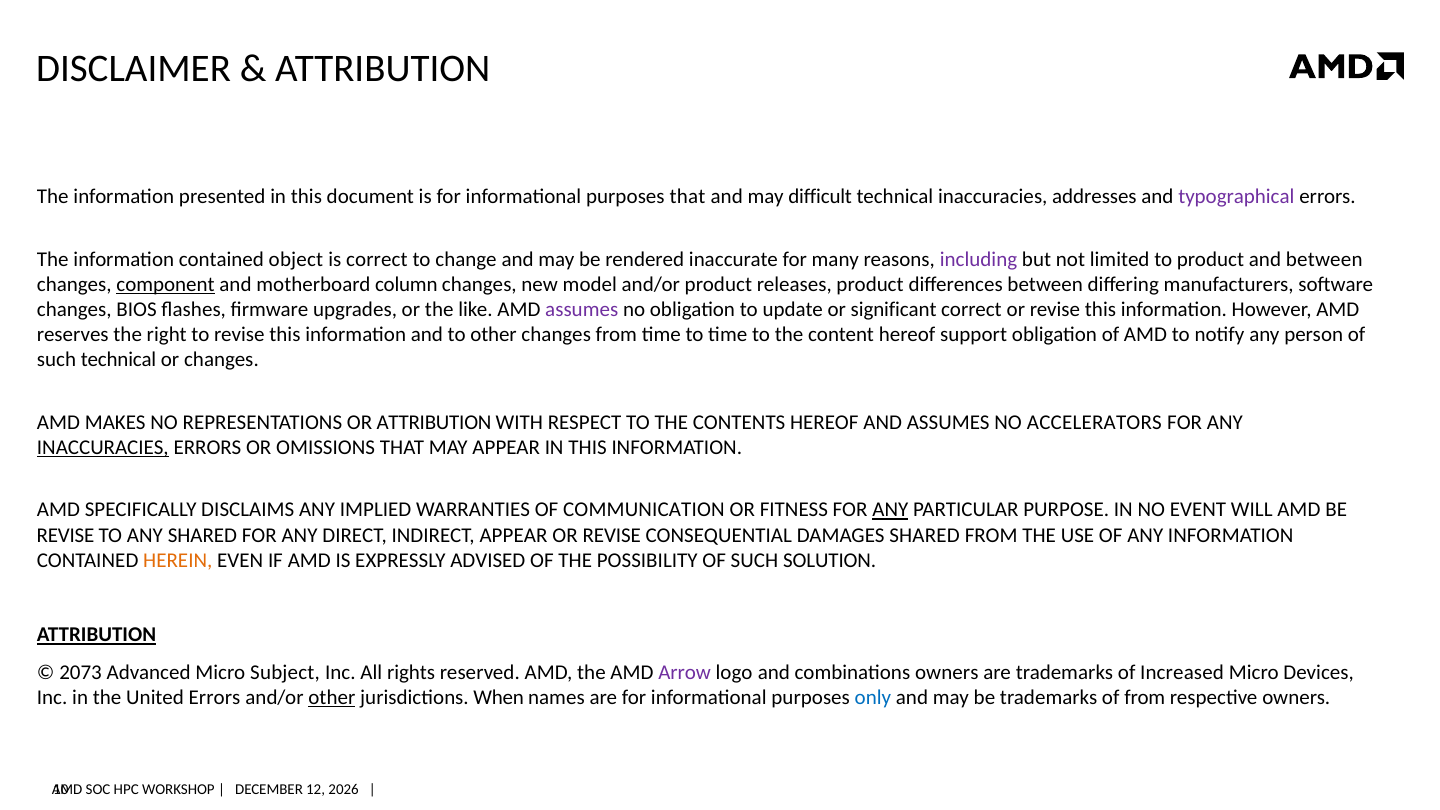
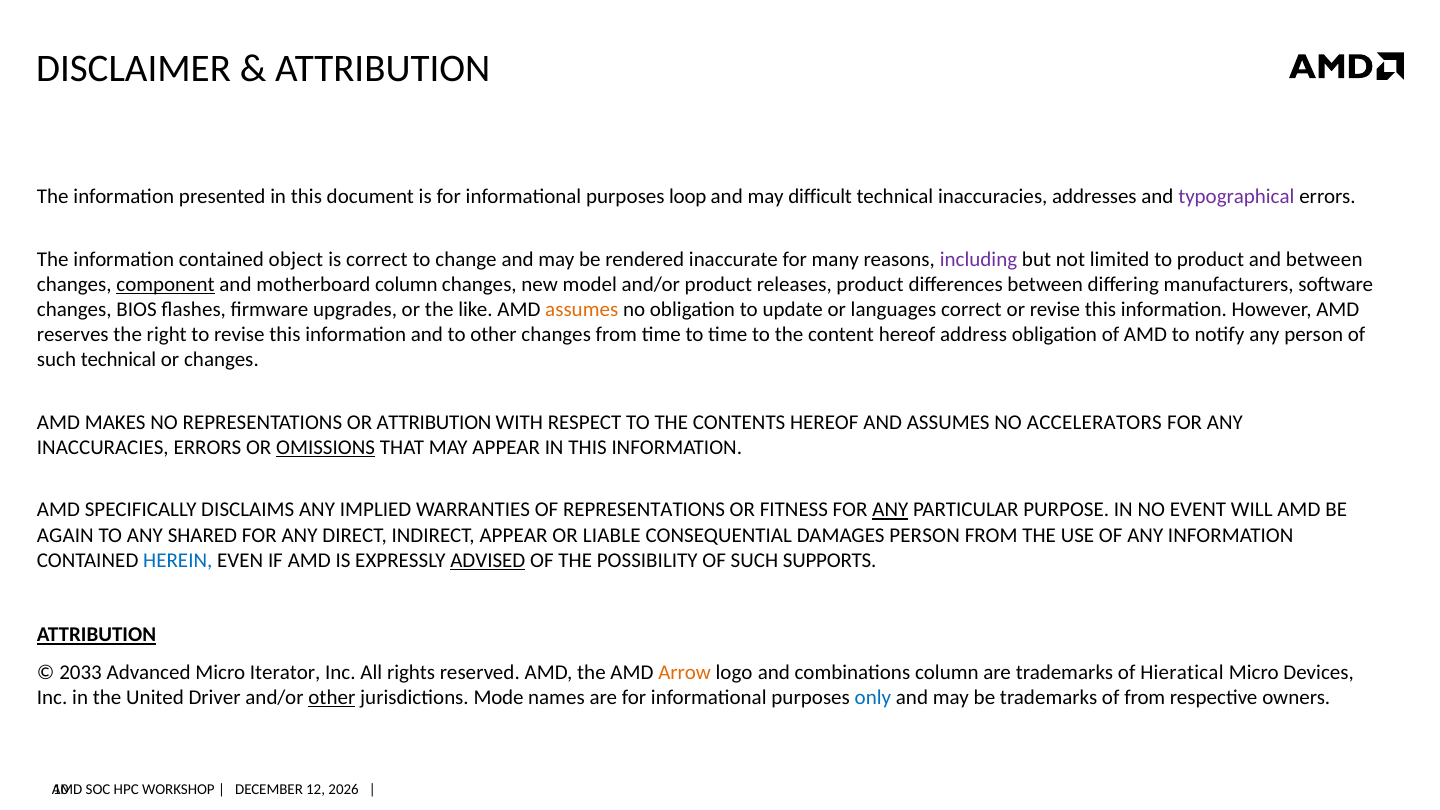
purposes that: that -> loop
assumes at (582, 310) colour: purple -> orange
significant: significant -> languages
support: support -> address
INACCURACIES at (103, 448) underline: present -> none
OMISSIONS underline: none -> present
OF COMMUNICATION: COMMUNICATION -> REPRESENTATIONS
REVISE at (66, 535): REVISE -> AGAIN
REVISE at (612, 535): REVISE -> LIABLE
DAMAGES SHARED: SHARED -> PERSON
HEREIN colour: orange -> blue
ADVISED underline: none -> present
SOLUTION: SOLUTION -> SUPPORTS
2073: 2073 -> 2033
Subject: Subject -> Iterator
Arrow colour: purple -> orange
combinations owners: owners -> column
Increased: Increased -> Hieratical
United Errors: Errors -> Driver
When: When -> Mode
